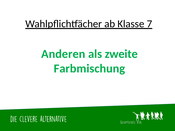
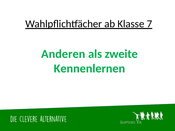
Farbmischung: Farbmischung -> Kennenlernen
